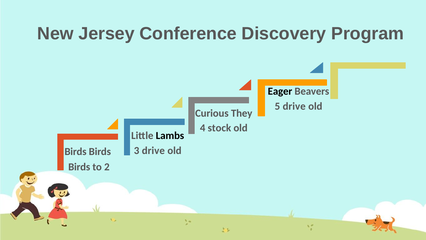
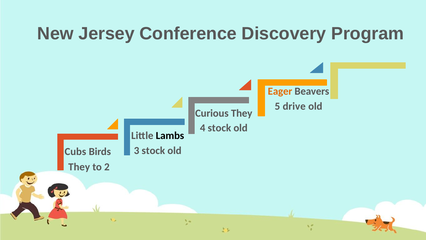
Eager colour: black -> orange
3 drive: drive -> stock
Birds at (76, 151): Birds -> Cubs
Birds at (79, 167): Birds -> They
